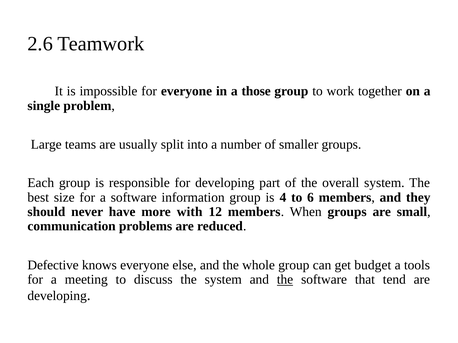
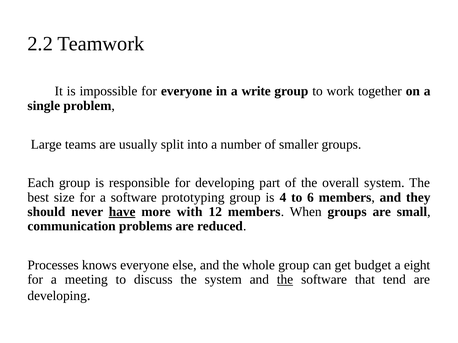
2.6: 2.6 -> 2.2
those: those -> write
information: information -> prototyping
have underline: none -> present
Defective: Defective -> Processes
tools: tools -> eight
